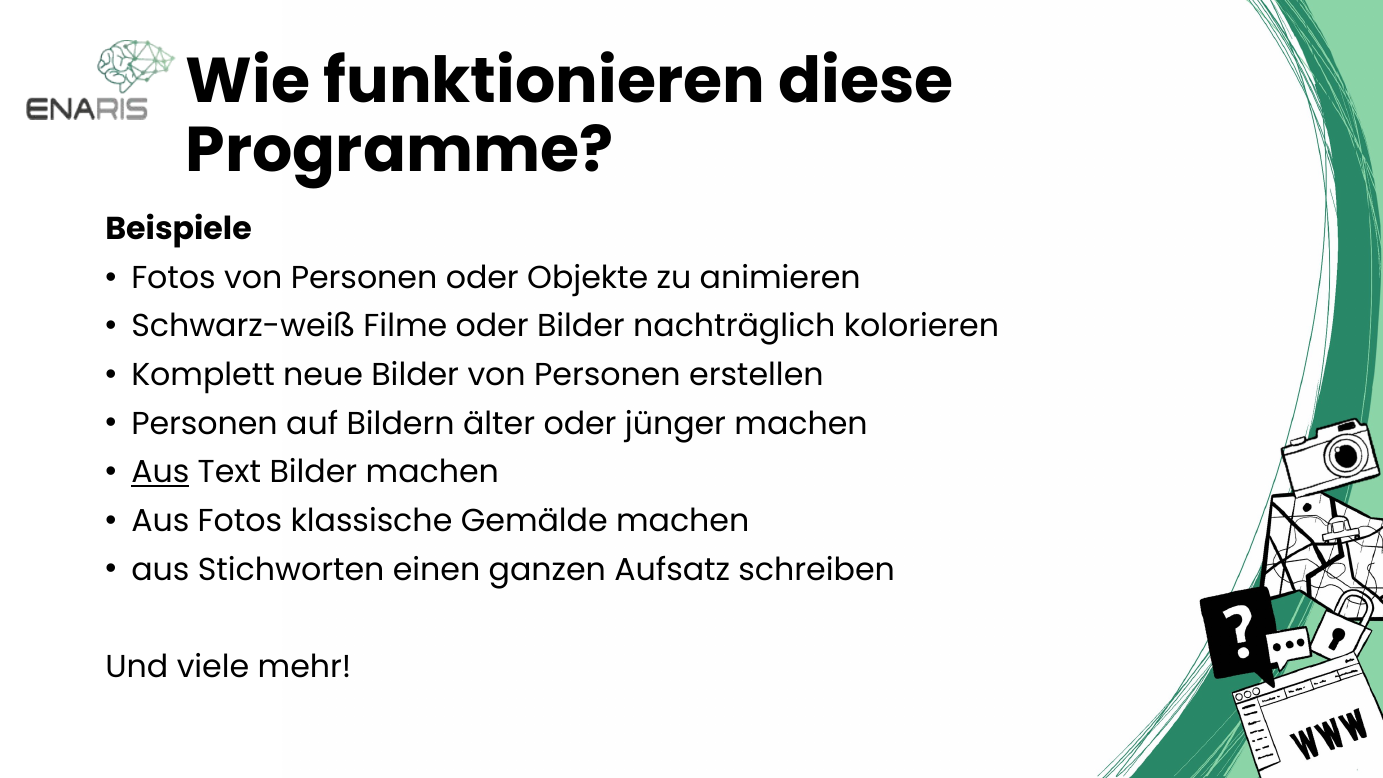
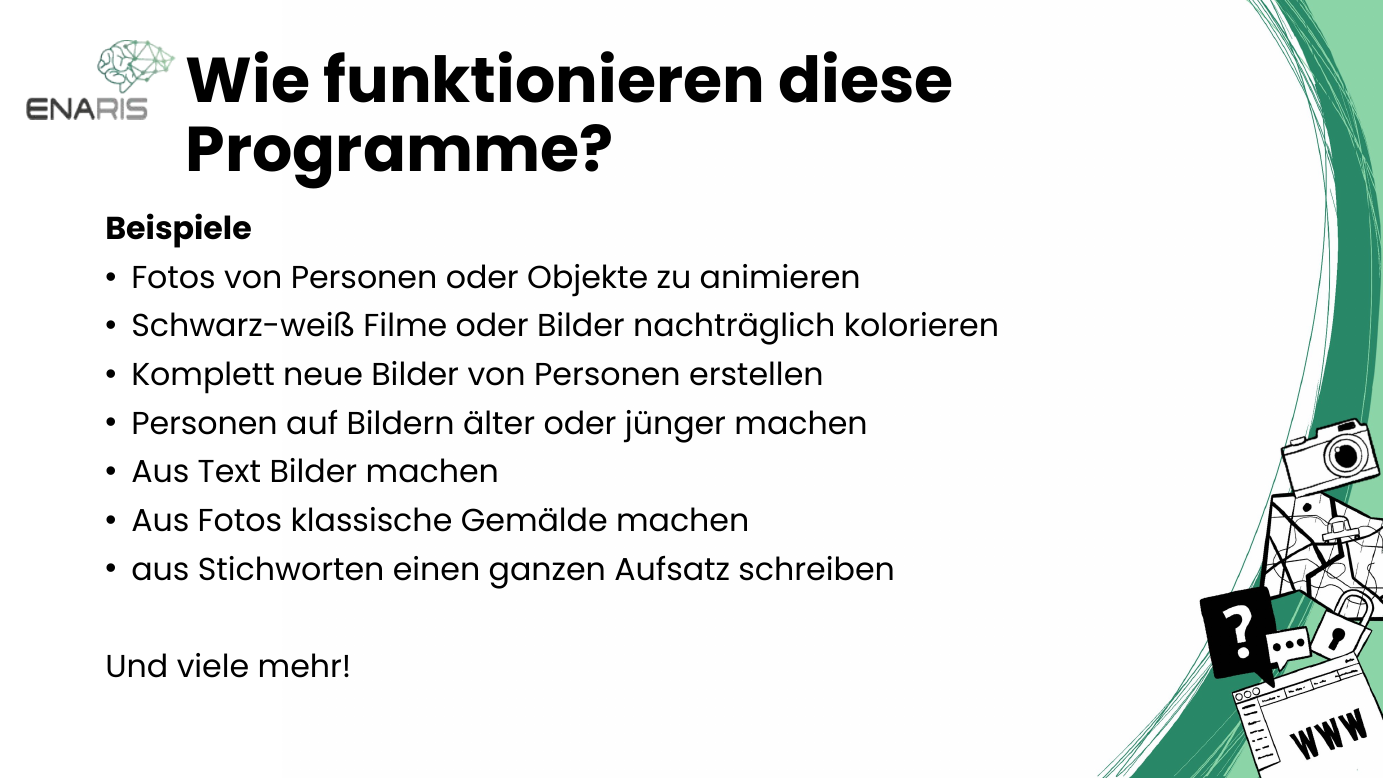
Aus at (160, 472) underline: present -> none
